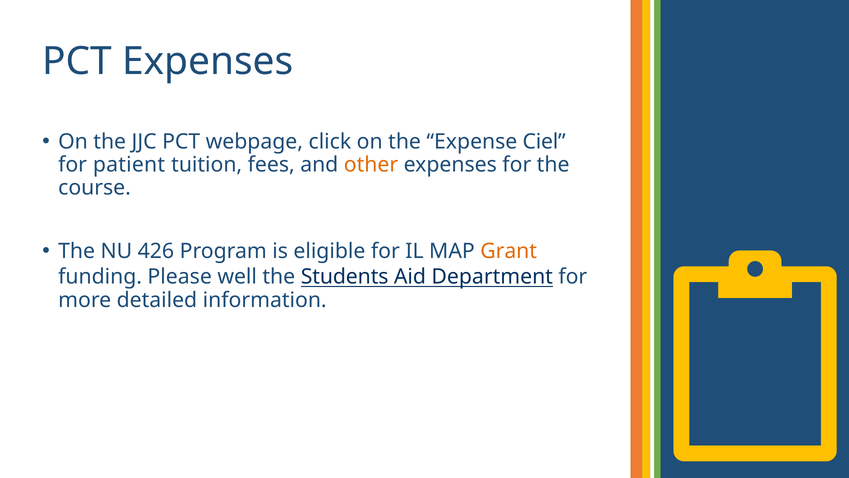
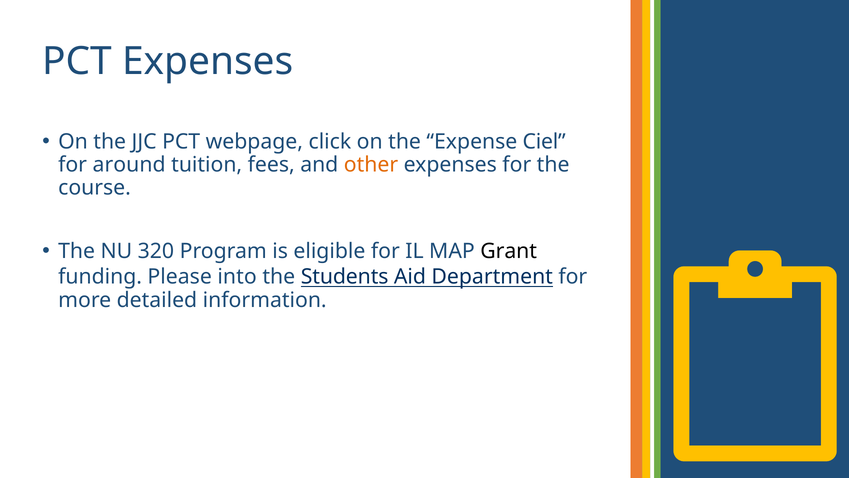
patient: patient -> around
426: 426 -> 320
Grant colour: orange -> black
well: well -> into
